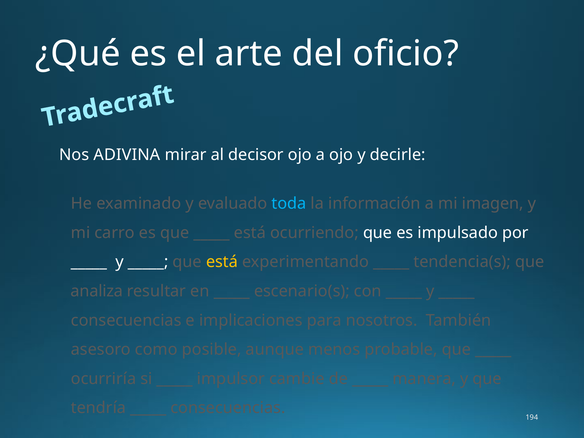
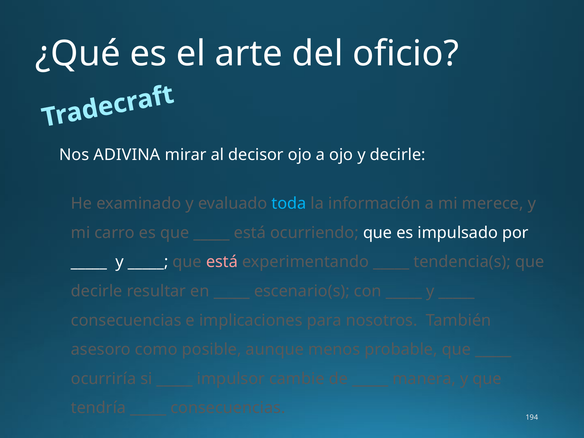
imagen: imagen -> merece
está at (222, 262) colour: yellow -> pink
analiza at (97, 291): analiza -> decirle
